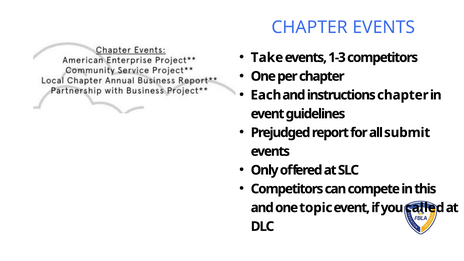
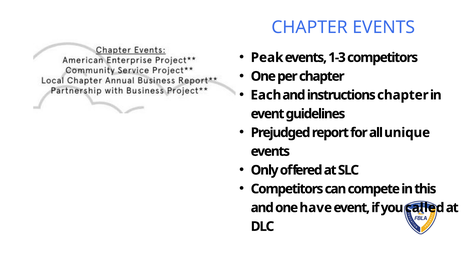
Take: Take -> Peak
submit: submit -> unique
topic: topic -> have
